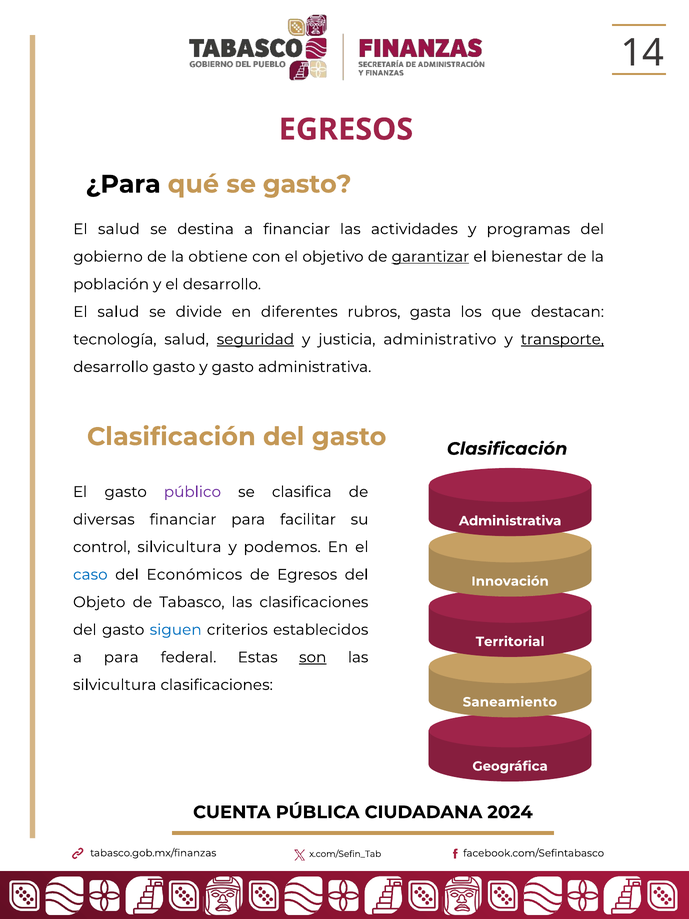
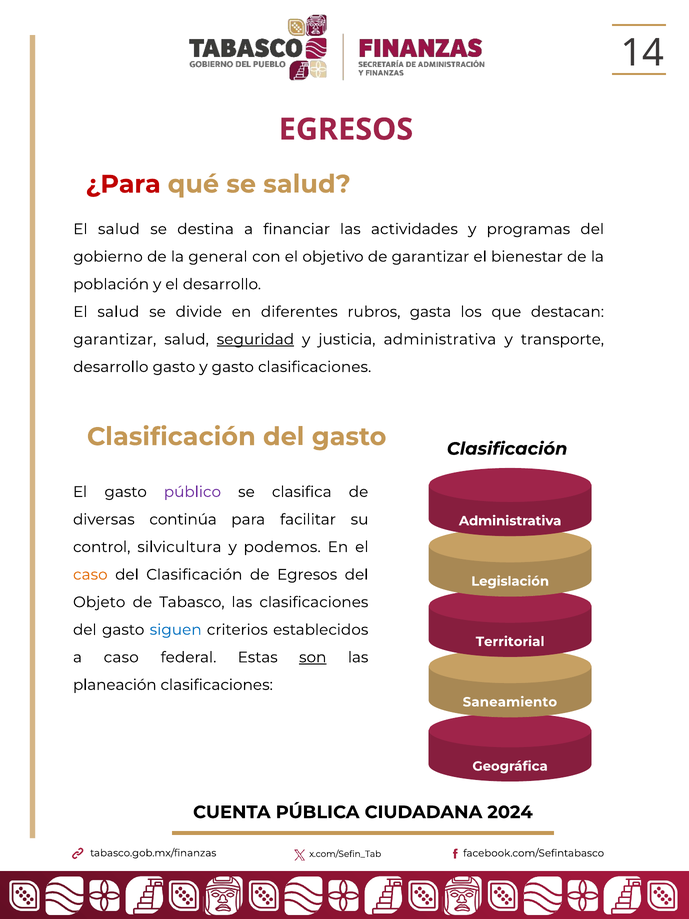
¿Para colour: black -> red
se gasto: gasto -> salud
obtiene: obtiene -> general
garantizar at (430, 257) underline: present -> none
tecnología at (115, 339): tecnología -> garantizar
justicia administrativo: administrativo -> administrativa
transporte underline: present -> none
gasto administrativa: administrativa -> clasificaciones
diversas financiar: financiar -> continúa
caso at (90, 574) colour: blue -> orange
del Económicos: Económicos -> Clasificación
Innovación: Innovación -> Legislación
a para: para -> caso
silvicultura at (115, 685): silvicultura -> planeación
